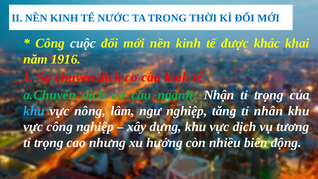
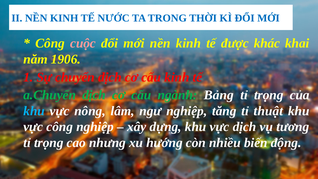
cuộc colour: white -> pink
1916: 1916 -> 1906
Nhận: Nhận -> Bảng
nhân: nhân -> thuật
